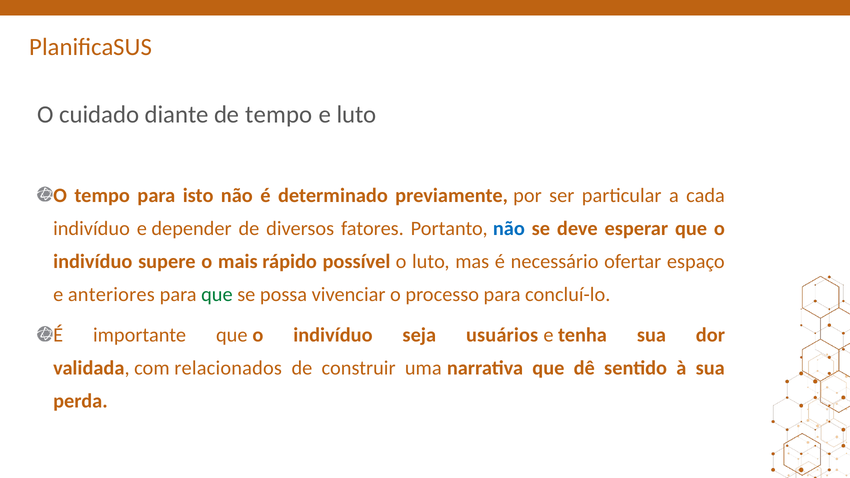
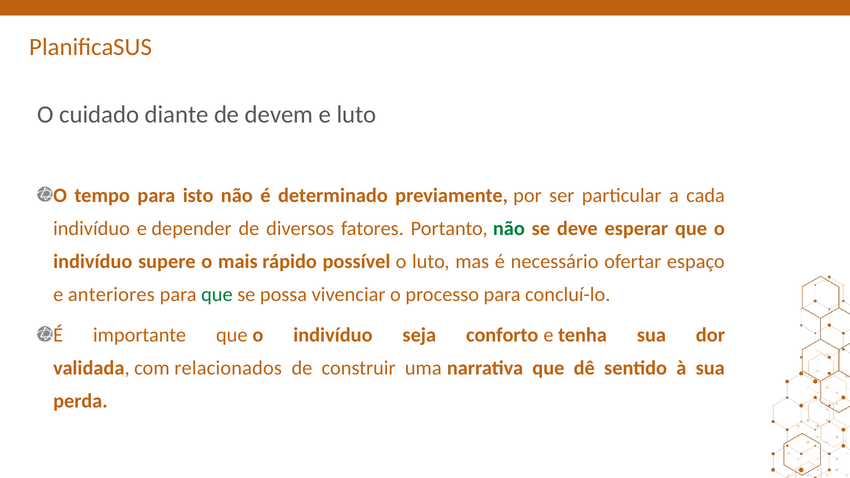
de tempo: tempo -> devem
não at (509, 229) colour: blue -> green
usuários: usuários -> conforto
